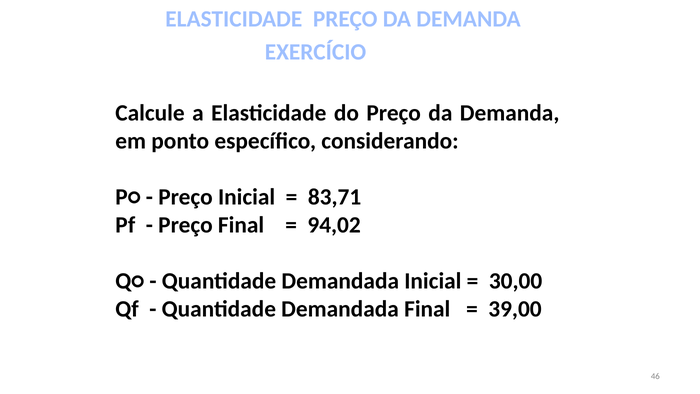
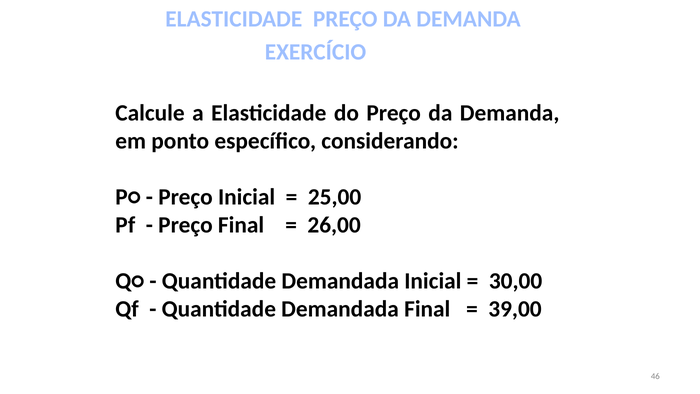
83,71: 83,71 -> 25,00
94,02: 94,02 -> 26,00
